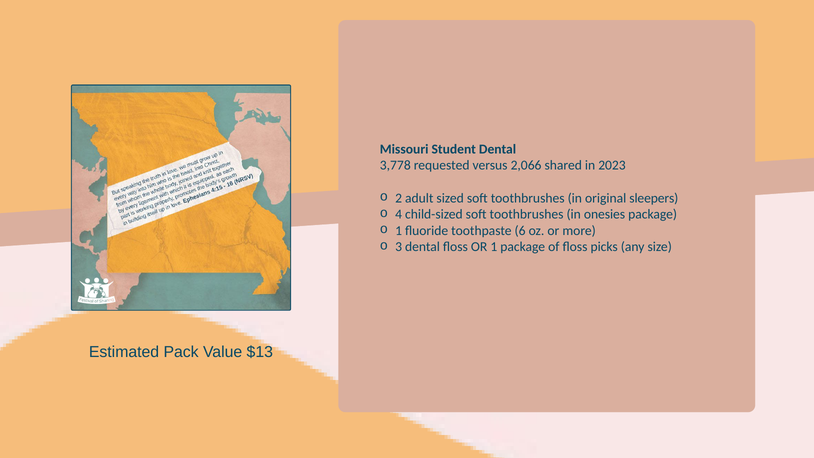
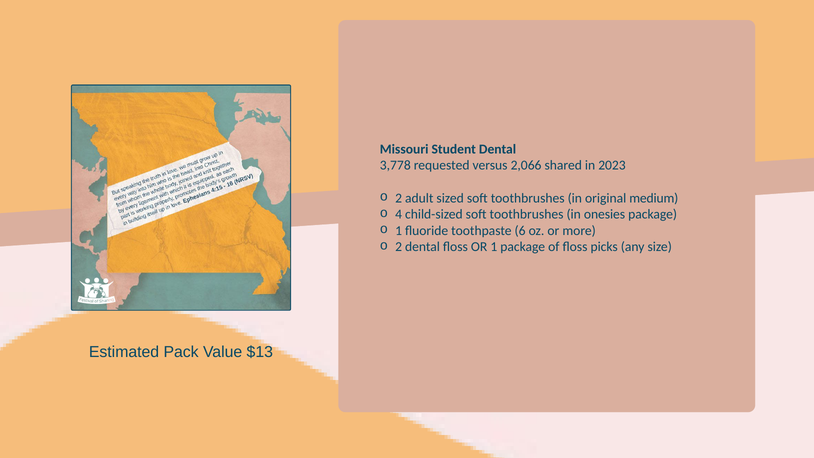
sleepers: sleepers -> medium
3 at (399, 247): 3 -> 2
